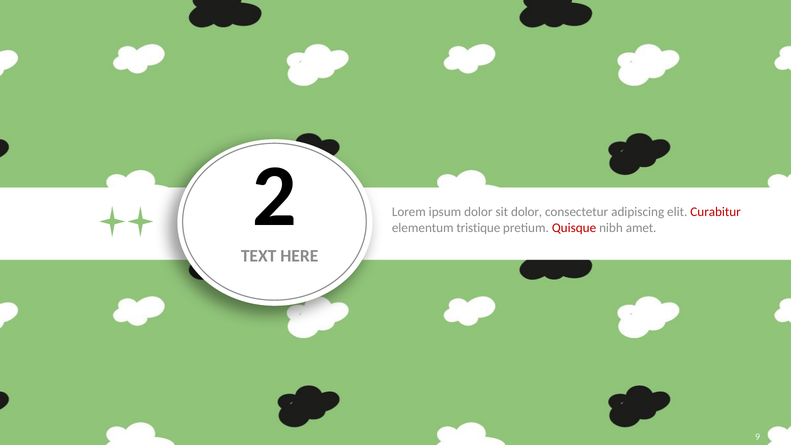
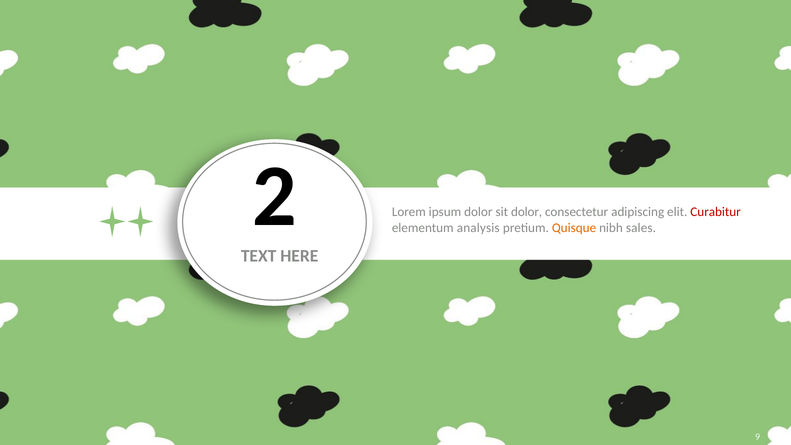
tristique: tristique -> analysis
Quisque colour: red -> orange
amet: amet -> sales
